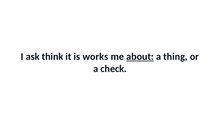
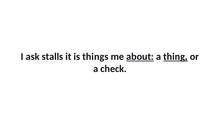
think: think -> stalls
works: works -> things
thing underline: none -> present
